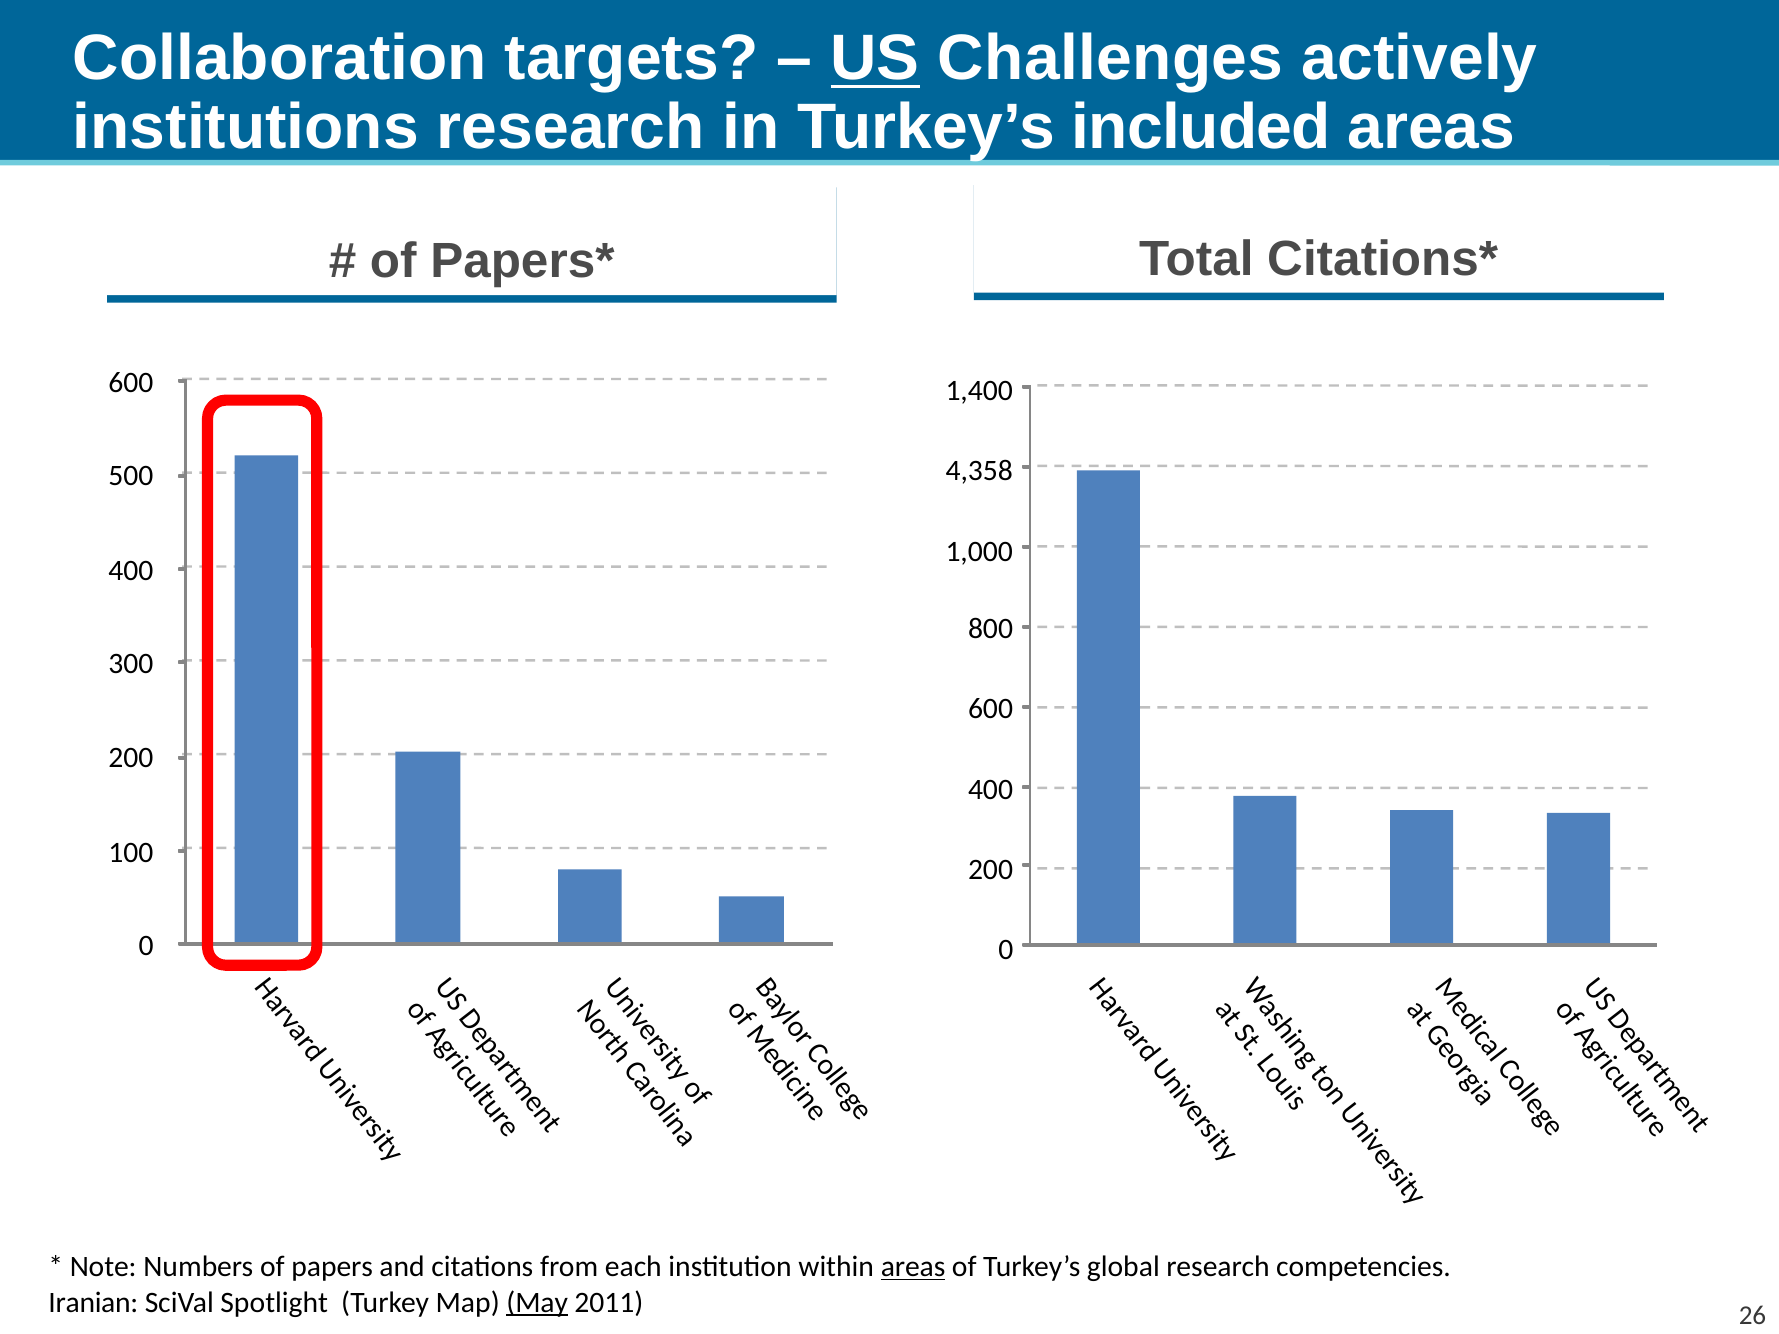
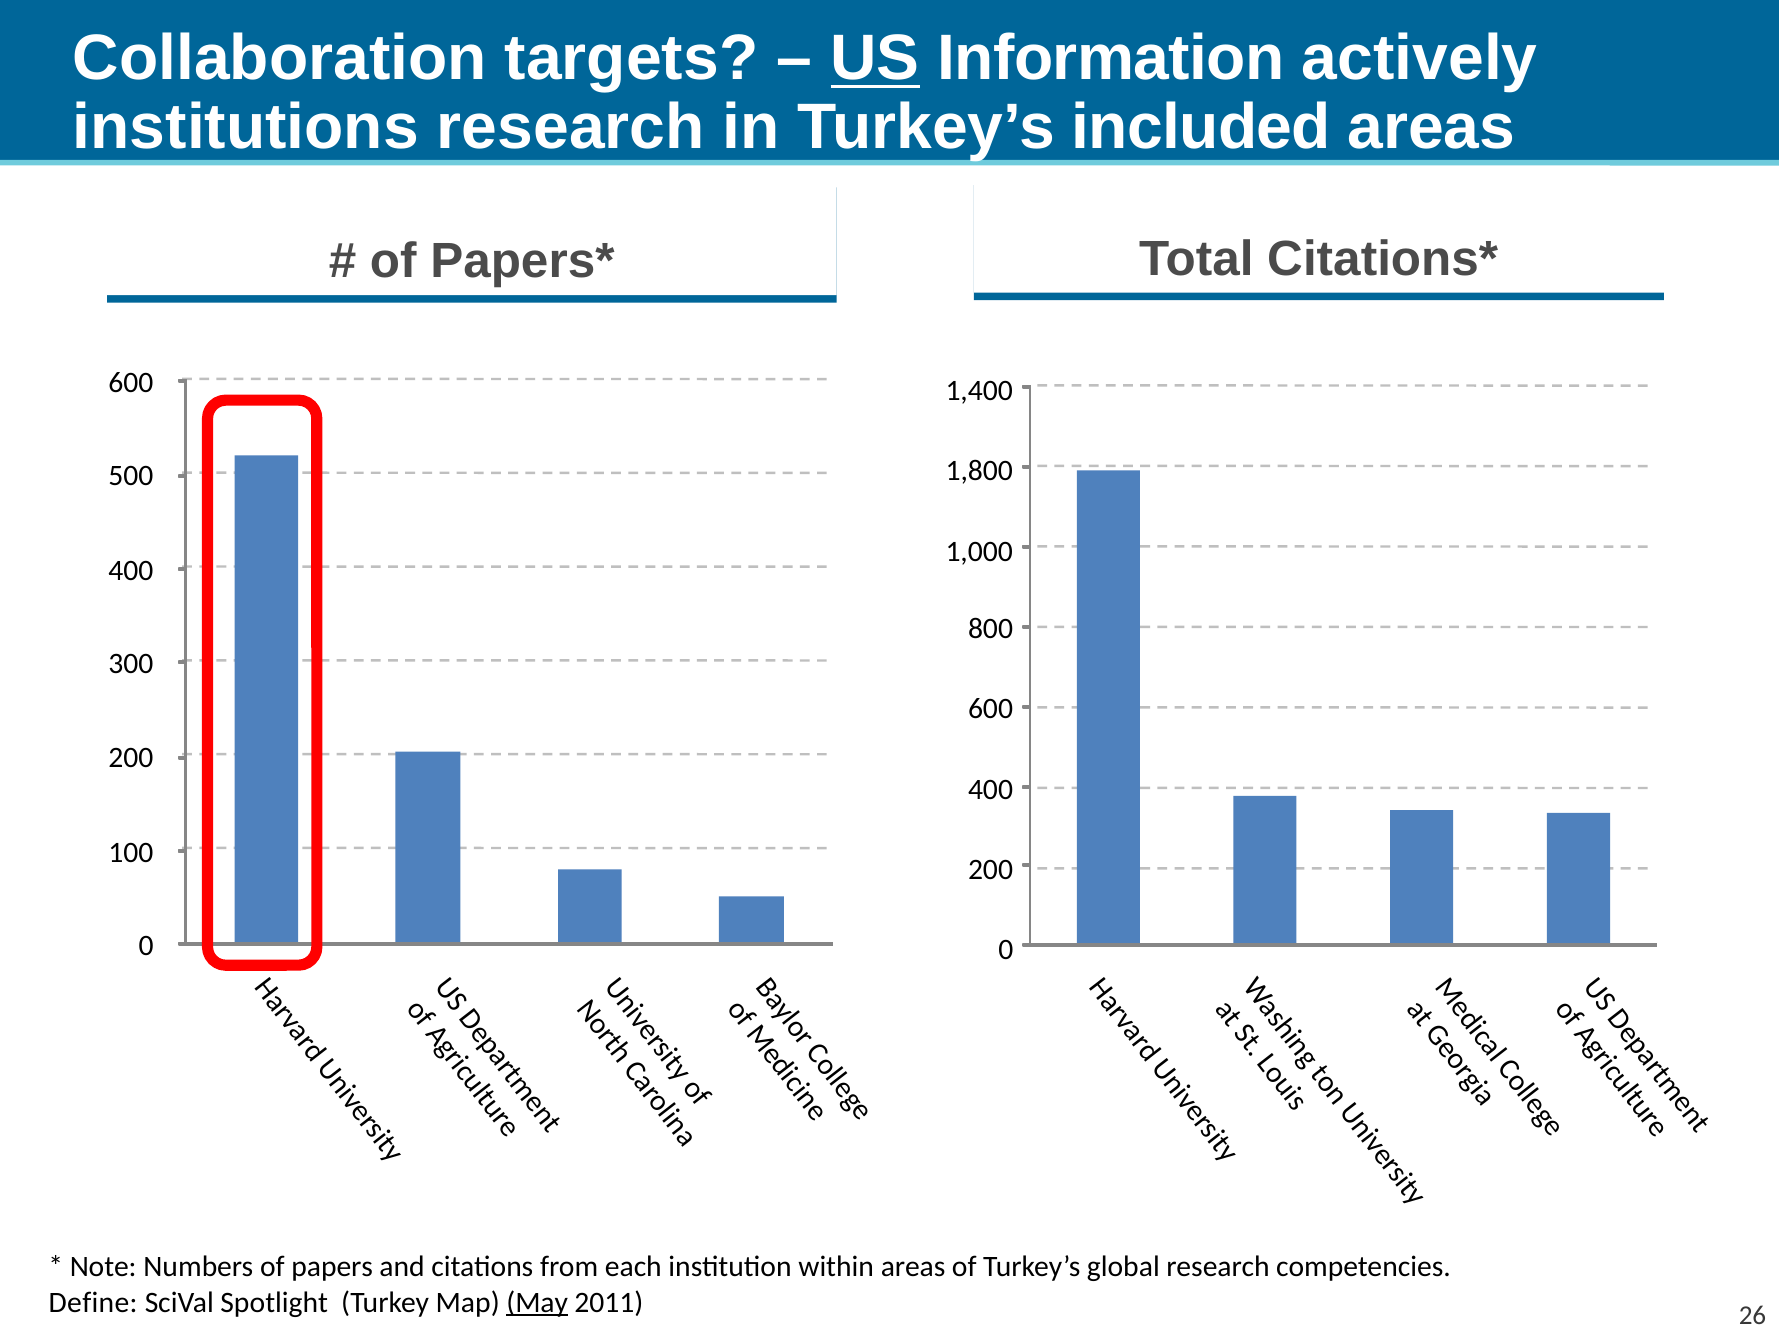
Challenges: Challenges -> Information
4,358: 4,358 -> 1,800
areas at (913, 1267) underline: present -> none
Iranian: Iranian -> Define
